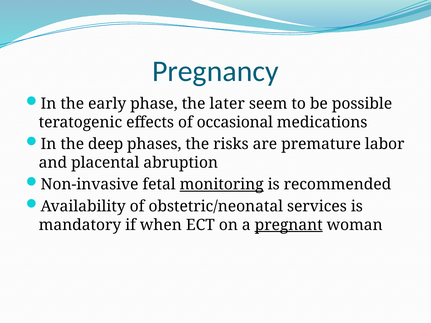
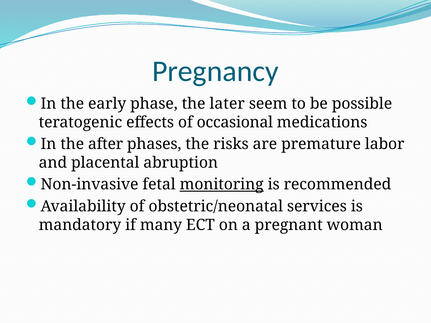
deep: deep -> after
when: when -> many
pregnant underline: present -> none
